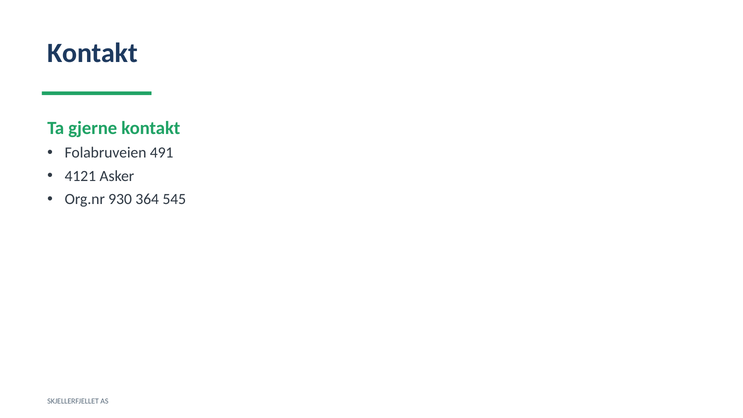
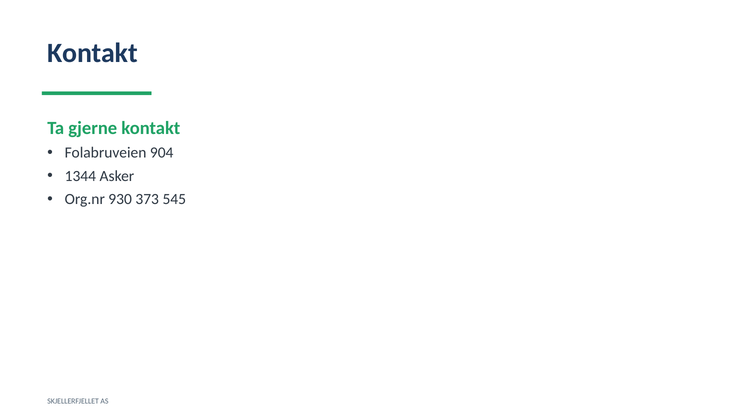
491: 491 -> 904
4121: 4121 -> 1344
364: 364 -> 373
